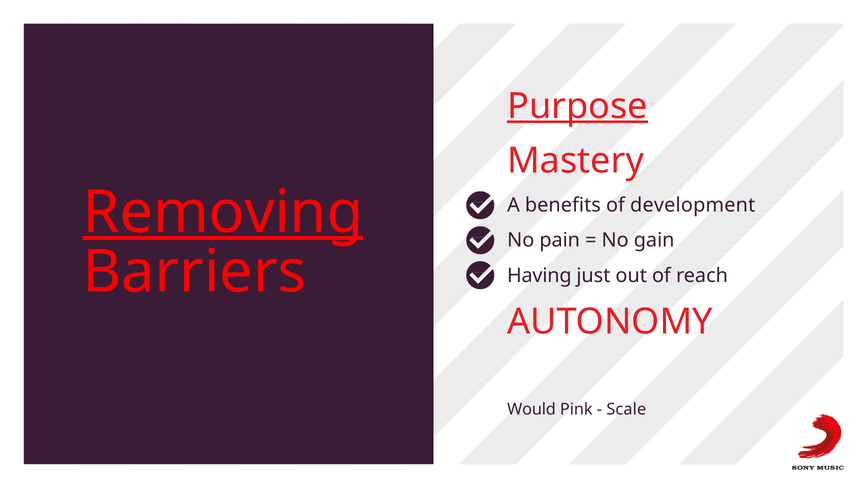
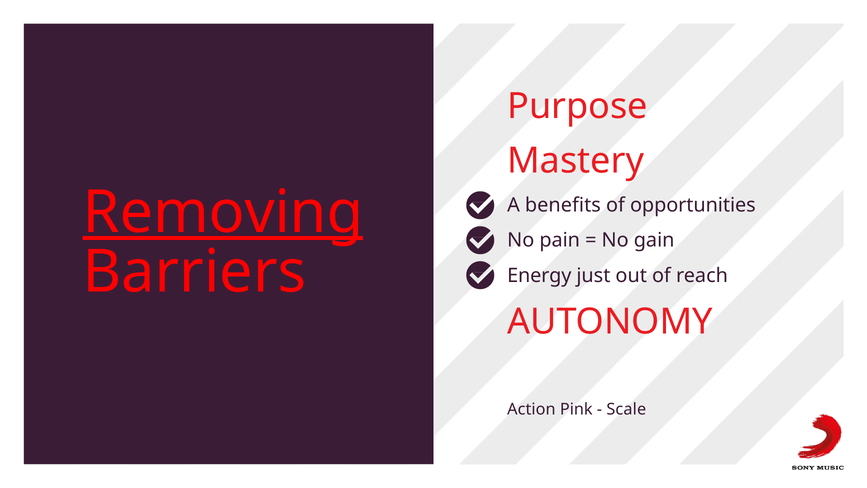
Purpose underline: present -> none
development: development -> opportunities
Having: Having -> Energy
Would: Would -> Action
